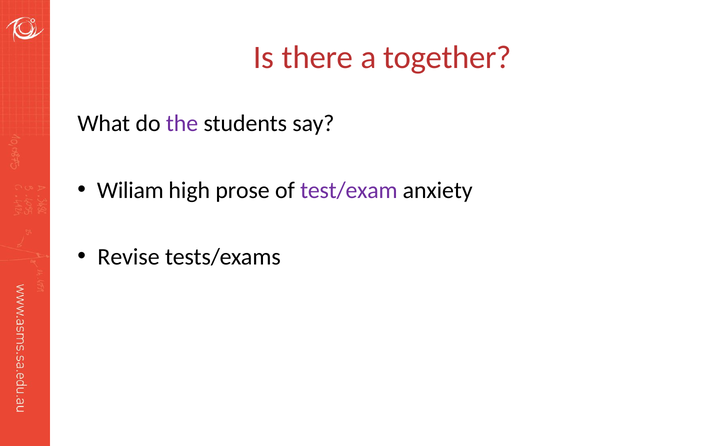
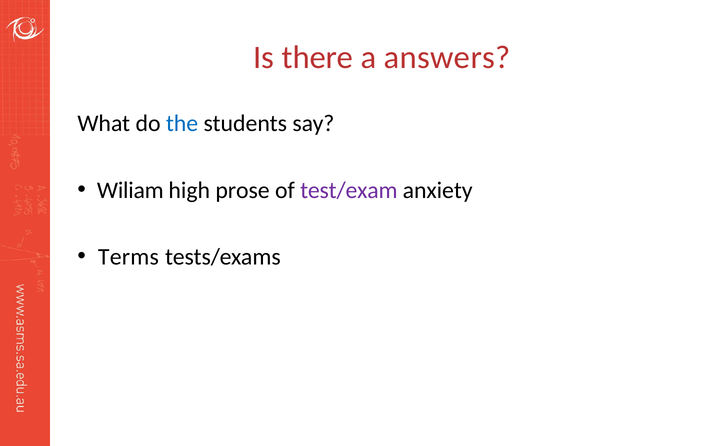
together: together -> answers
the colour: purple -> blue
Revise: Revise -> Terms
